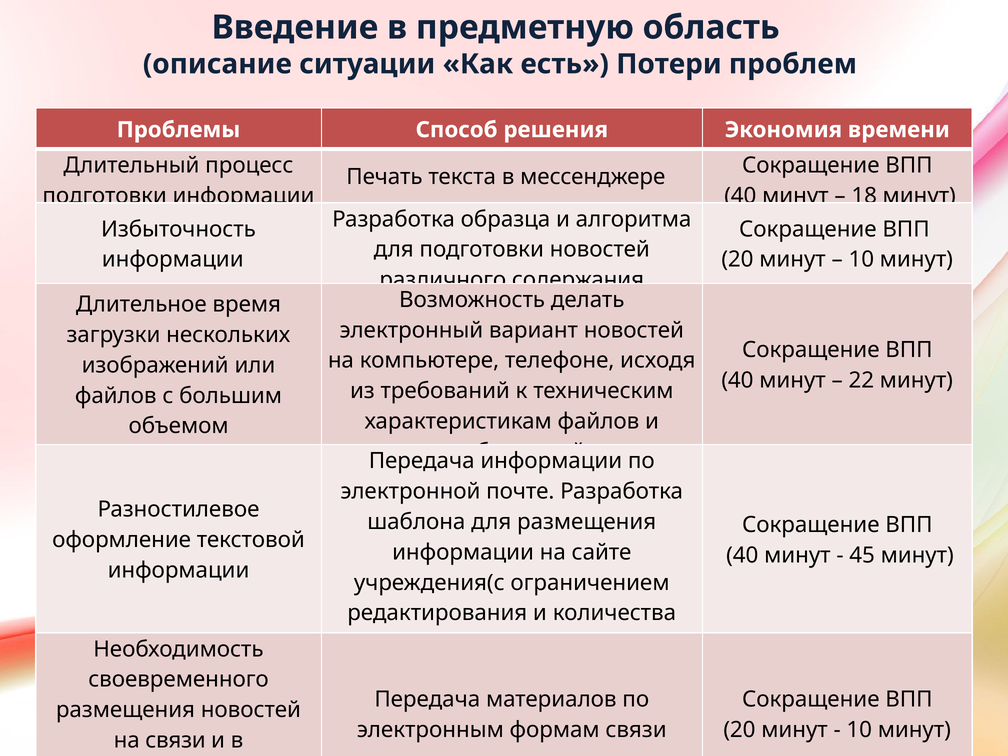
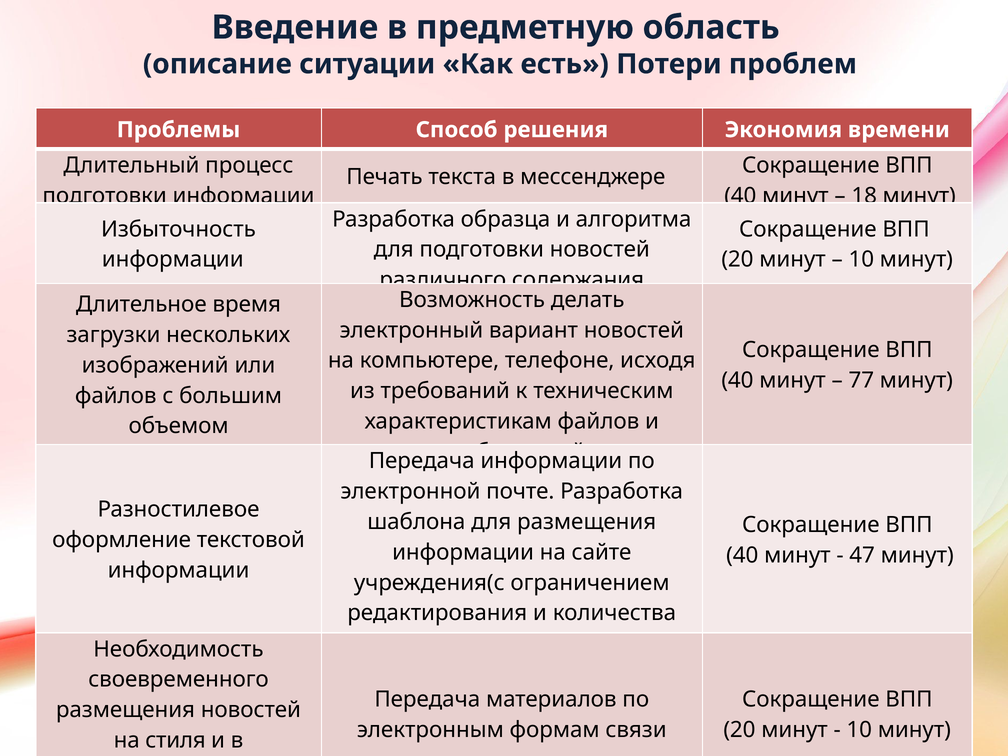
22: 22 -> 77
45: 45 -> 47
на связи: связи -> стиля
